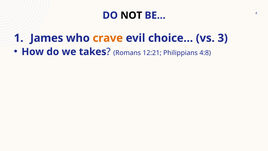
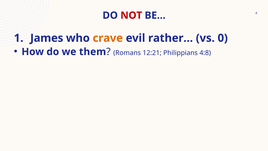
NOT colour: black -> red
choice…: choice… -> rather…
3: 3 -> 0
takes: takes -> them
